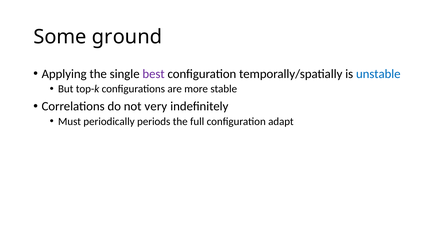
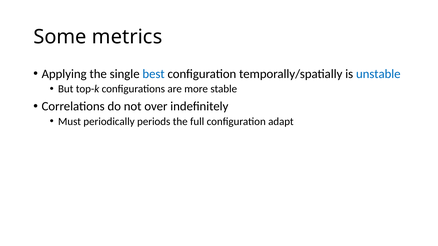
ground: ground -> metrics
best colour: purple -> blue
very: very -> over
